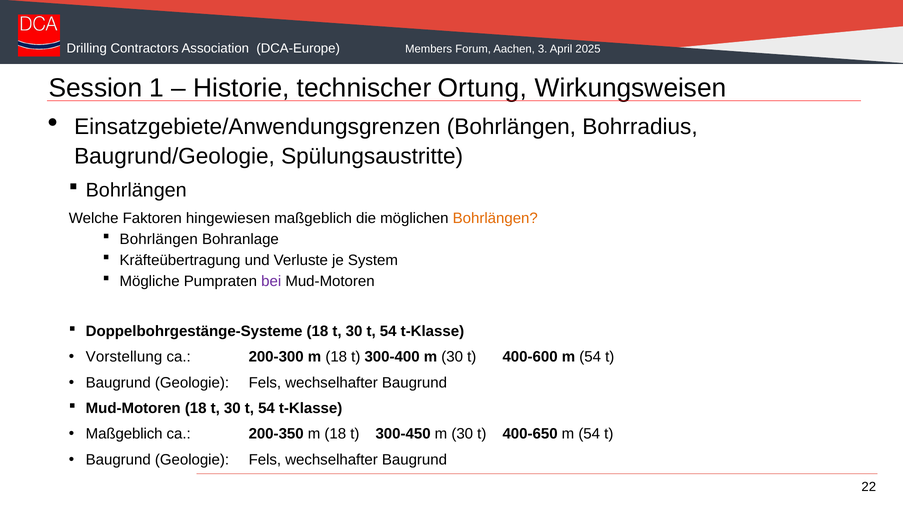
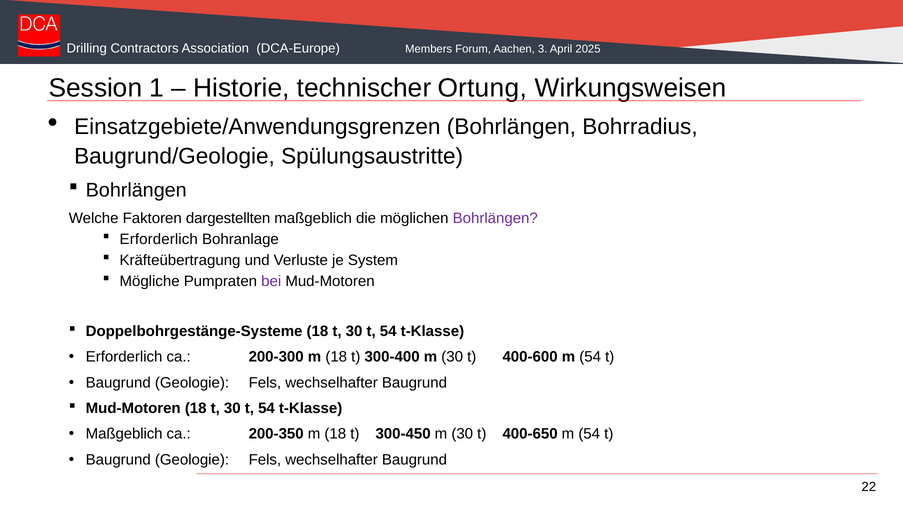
hingewiesen: hingewiesen -> dargestellten
Bohrlängen at (495, 218) colour: orange -> purple
Bohrlängen at (159, 239): Bohrlängen -> Erforderlich
Vorstellung at (124, 357): Vorstellung -> Erforderlich
